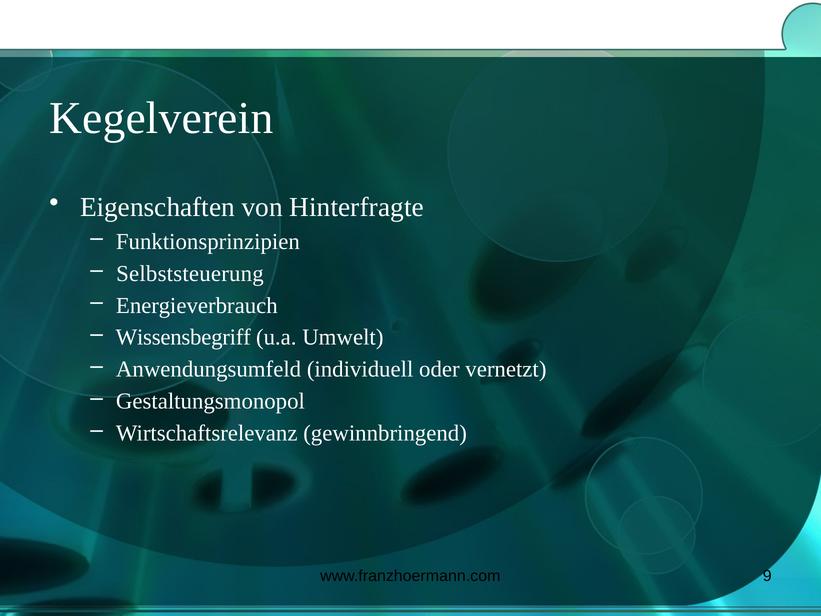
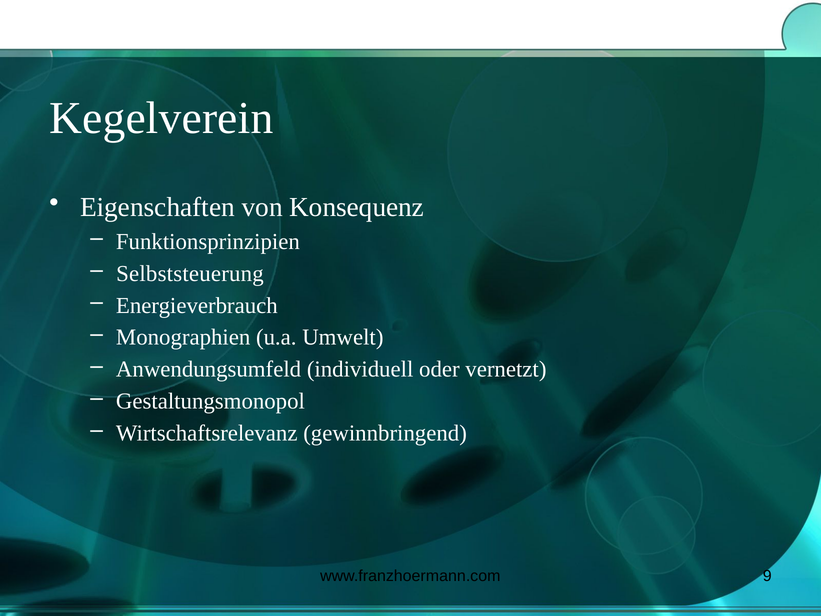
Hinterfragte: Hinterfragte -> Konsequenz
Wissensbegriff: Wissensbegriff -> Monographien
